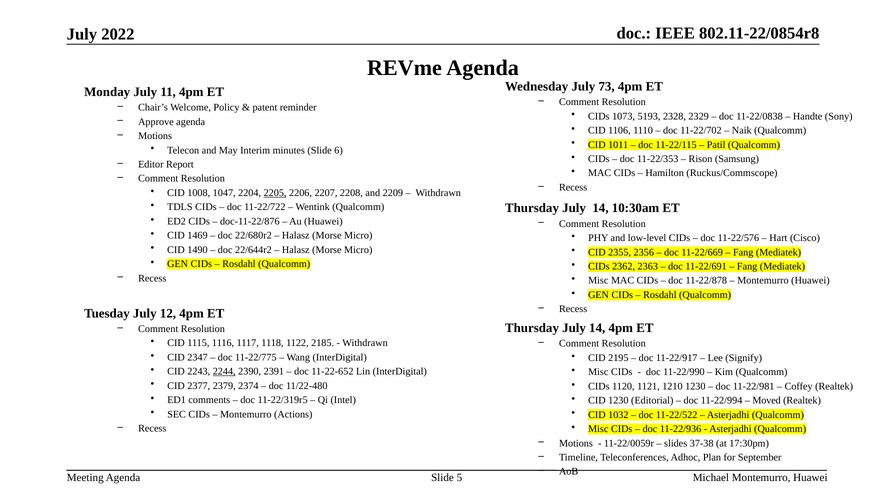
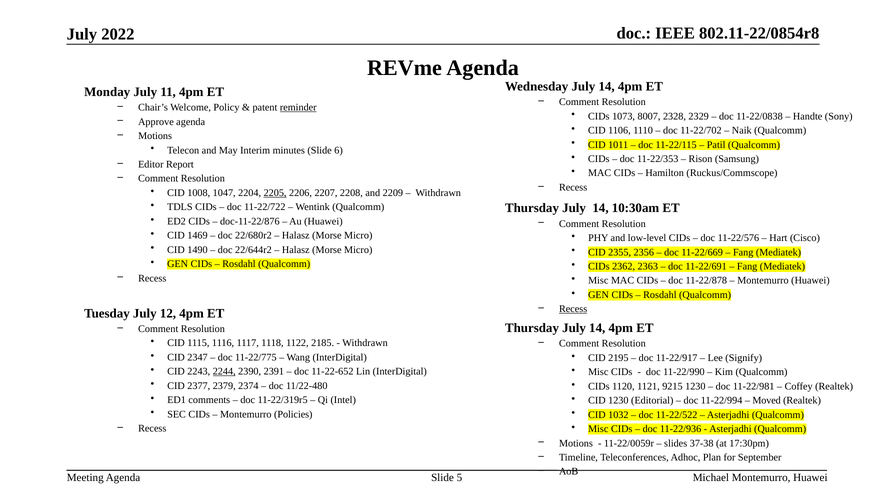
Wednesday July 73: 73 -> 14
reminder underline: none -> present
5193: 5193 -> 8007
Recess at (573, 309) underline: none -> present
1210: 1210 -> 9215
Actions: Actions -> Policies
